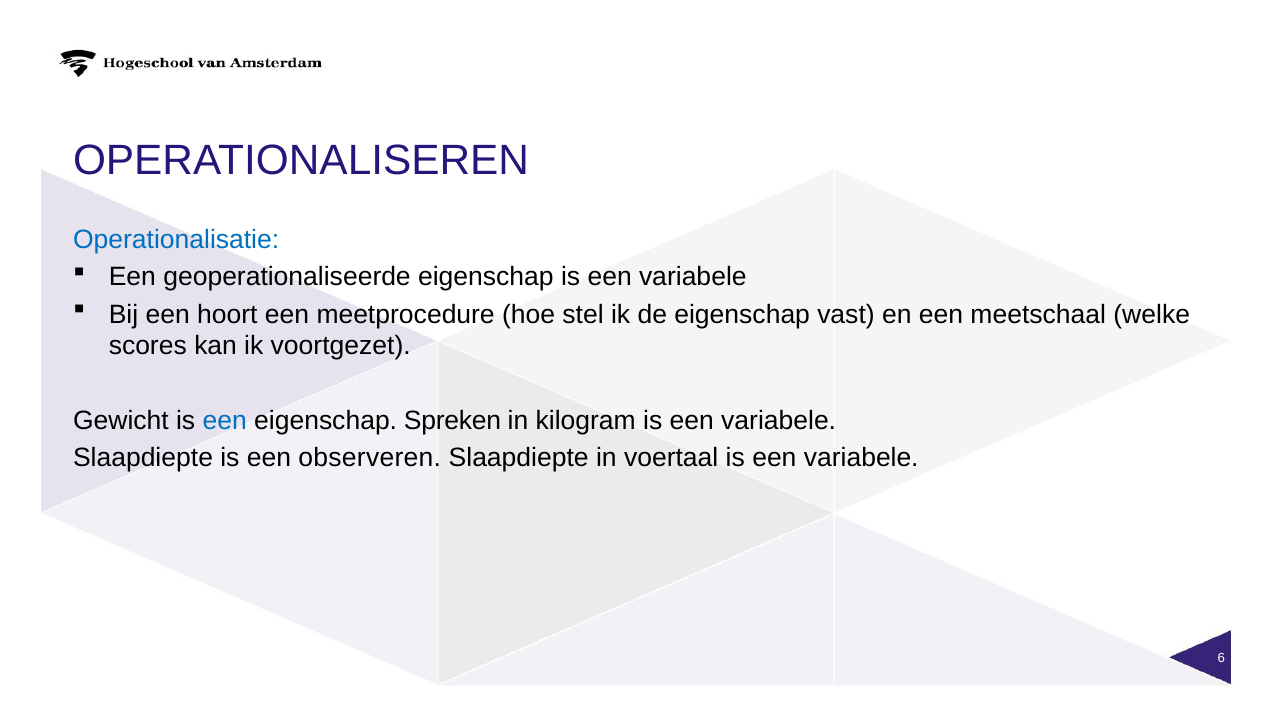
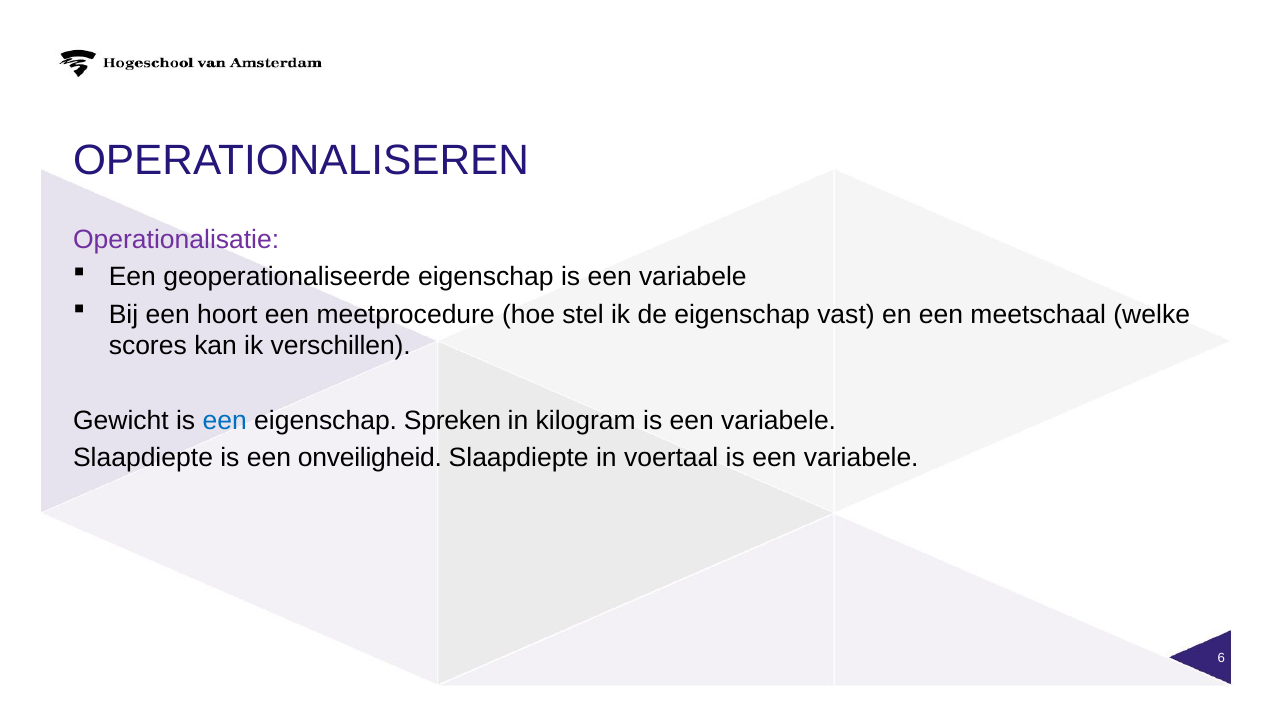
Operationalisatie colour: blue -> purple
voortgezet: voortgezet -> verschillen
observeren: observeren -> onveiligheid
